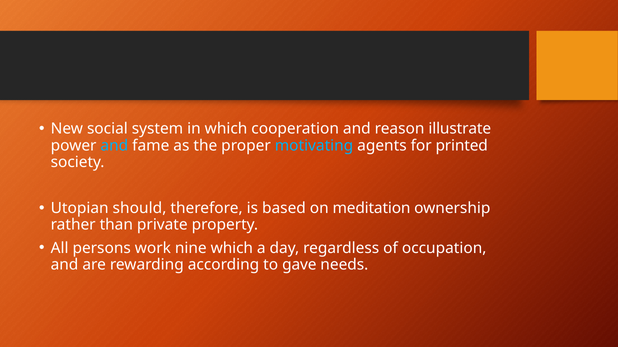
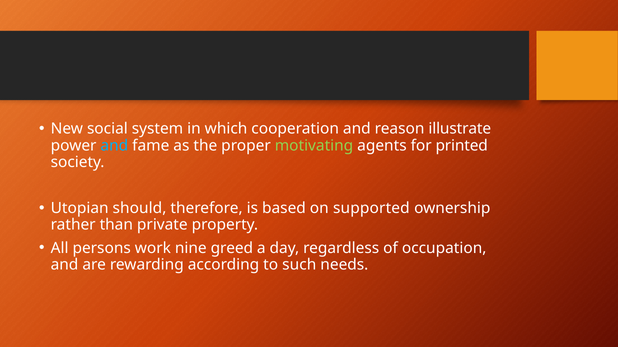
motivating colour: light blue -> light green
meditation: meditation -> supported
nine which: which -> greed
gave: gave -> such
